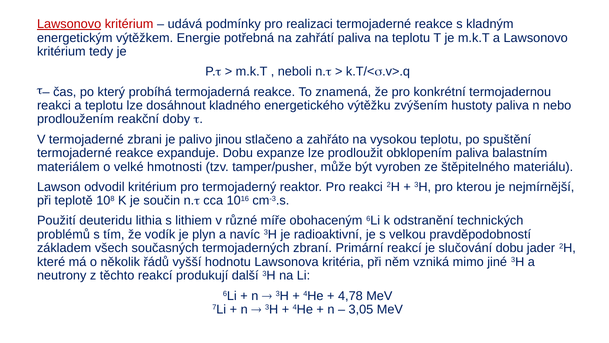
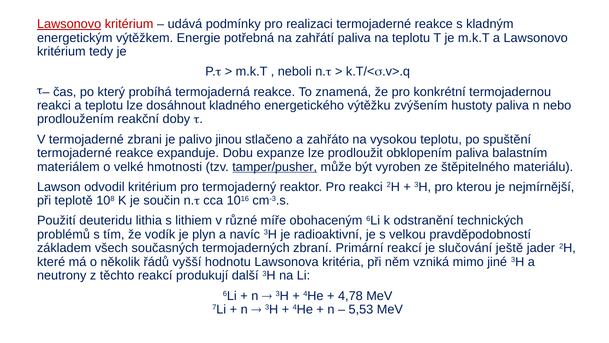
tamper/pusher underline: none -> present
slučování dobu: dobu -> ještě
3,05: 3,05 -> 5,53
